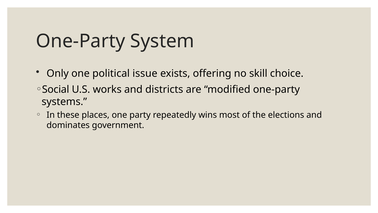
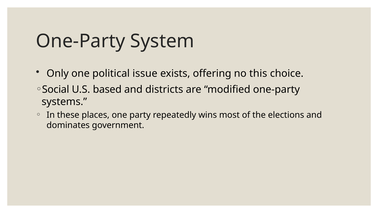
skill: skill -> this
works: works -> based
